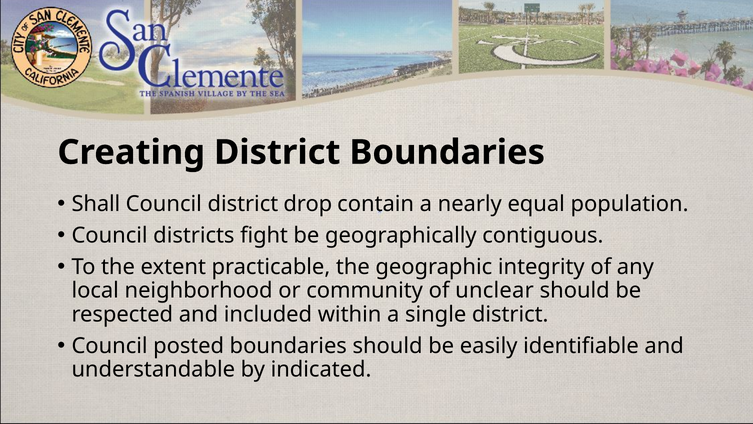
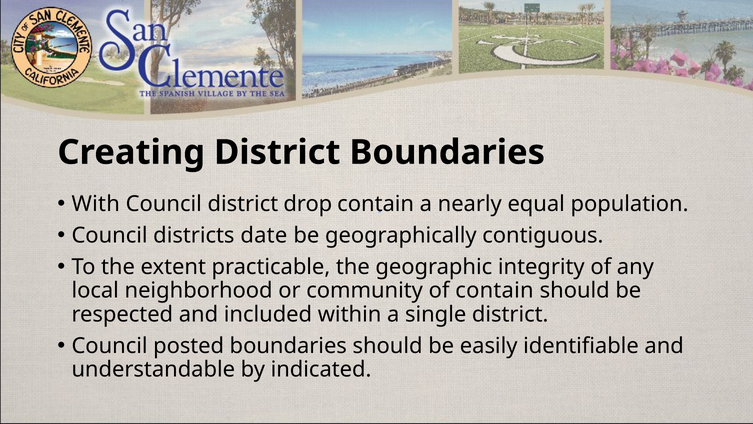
Shall: Shall -> With
fight: fight -> date
of unclear: unclear -> contain
